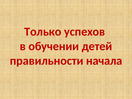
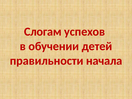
Только: Только -> Слогам
